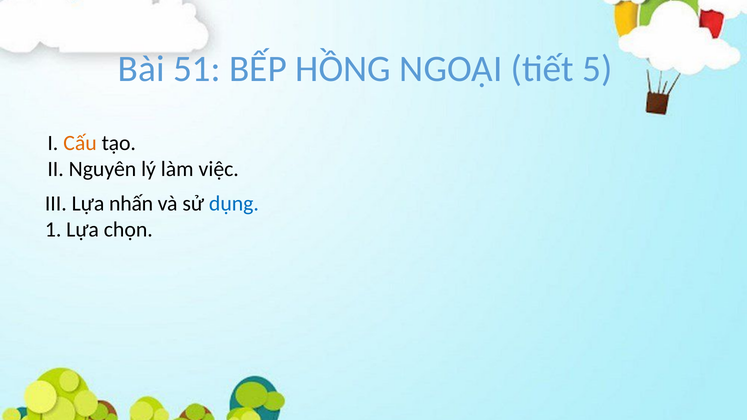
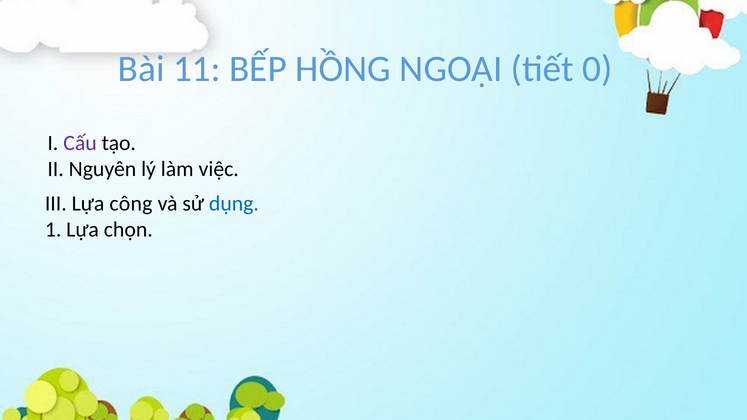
51: 51 -> 11
5: 5 -> 0
Cấu colour: orange -> purple
nhấn: nhấn -> công
